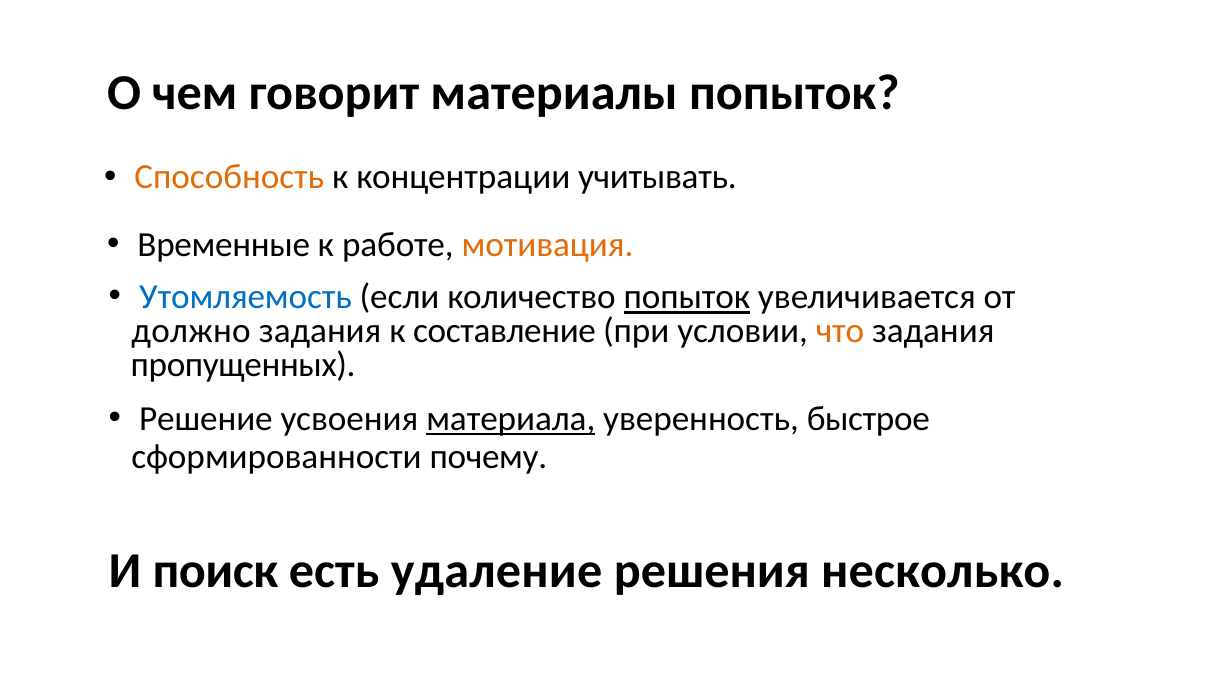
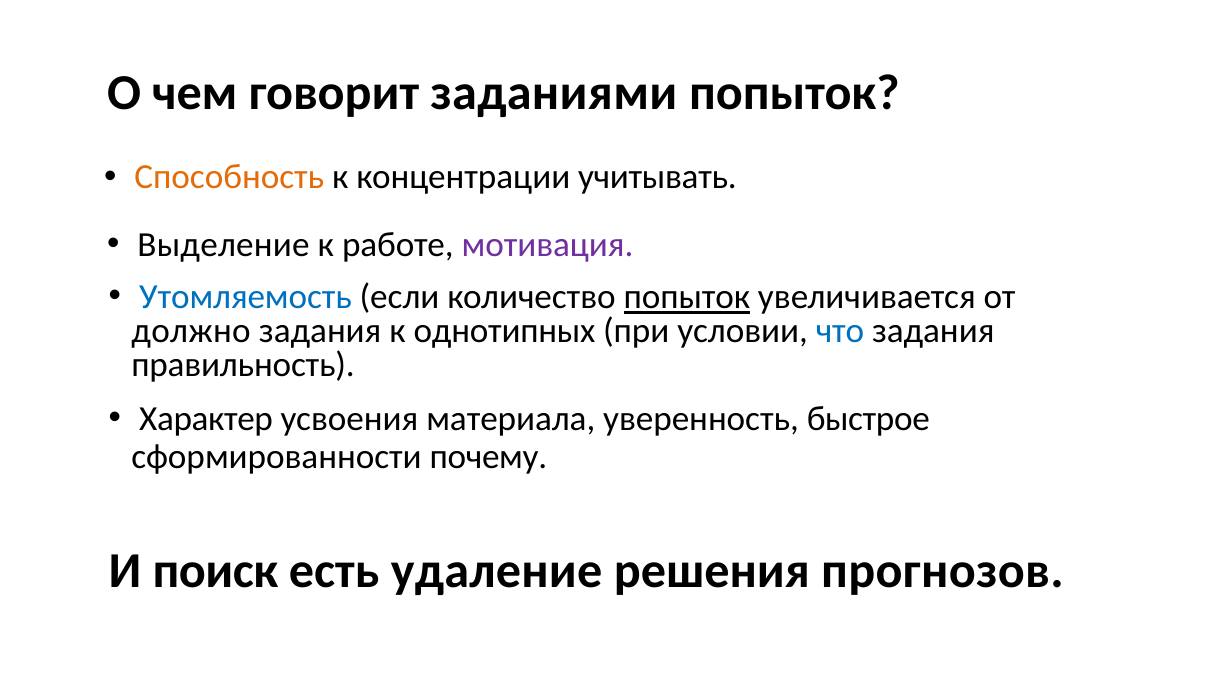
материалы: материалы -> заданиями
Временные: Временные -> Выделение
мотивация colour: orange -> purple
составление: составление -> однотипных
что colour: orange -> blue
пропущенных: пропущенных -> правильность
Решение: Решение -> Характер
материала underline: present -> none
несколько: несколько -> прогнозов
